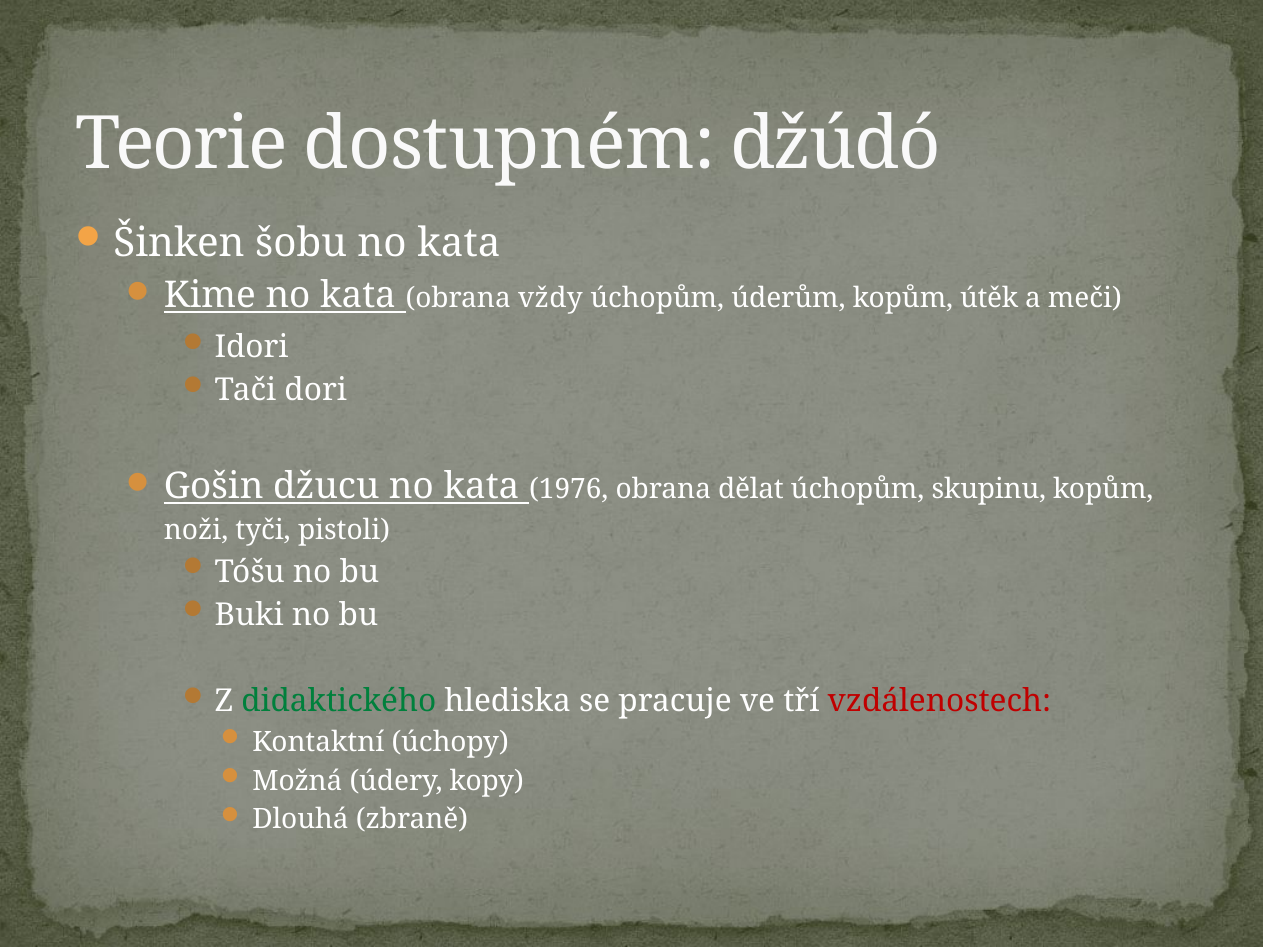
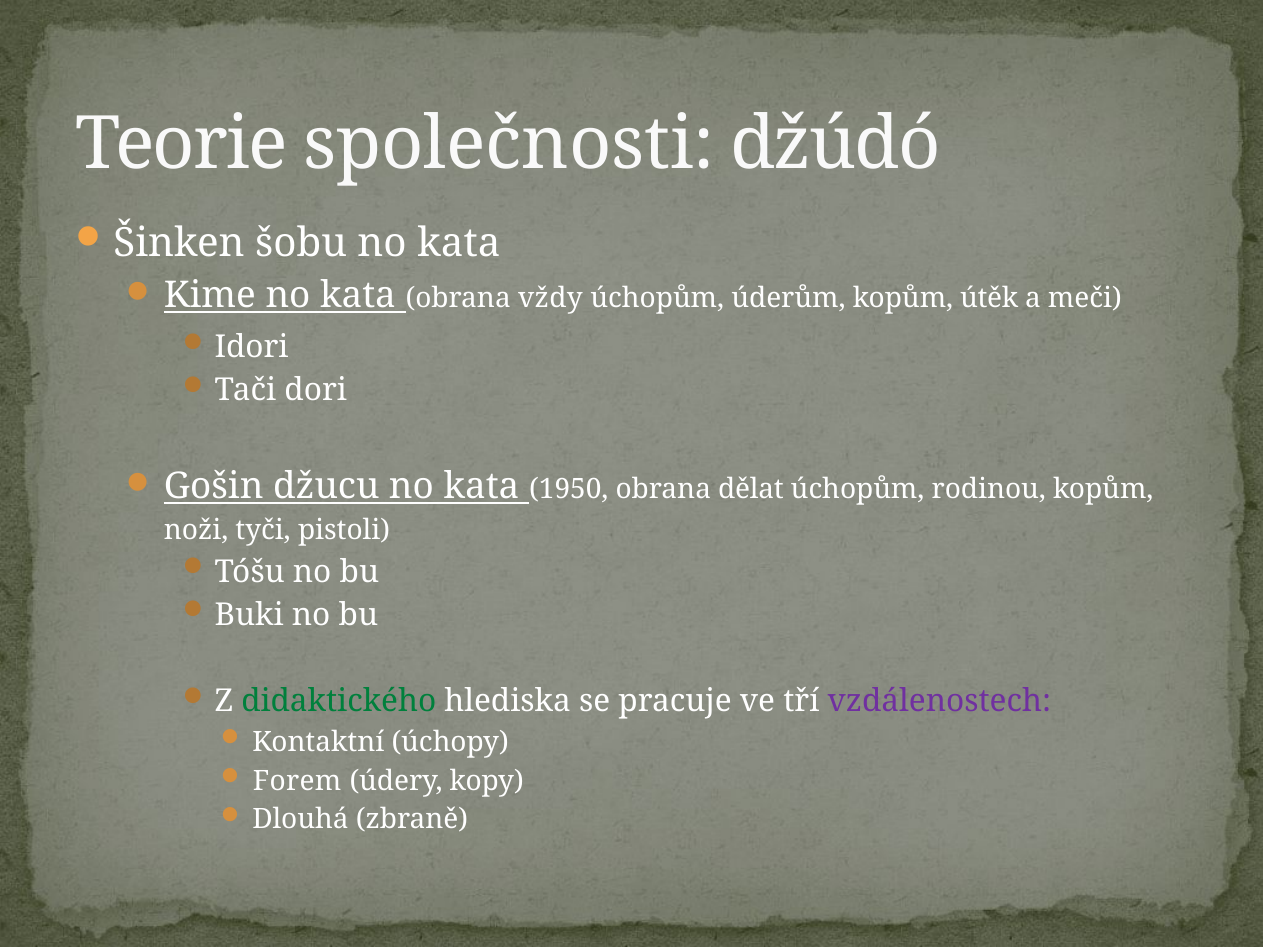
dostupném: dostupném -> společnosti
1976: 1976 -> 1950
skupinu: skupinu -> rodinou
vzdálenostech colour: red -> purple
Možná: Možná -> Forem
